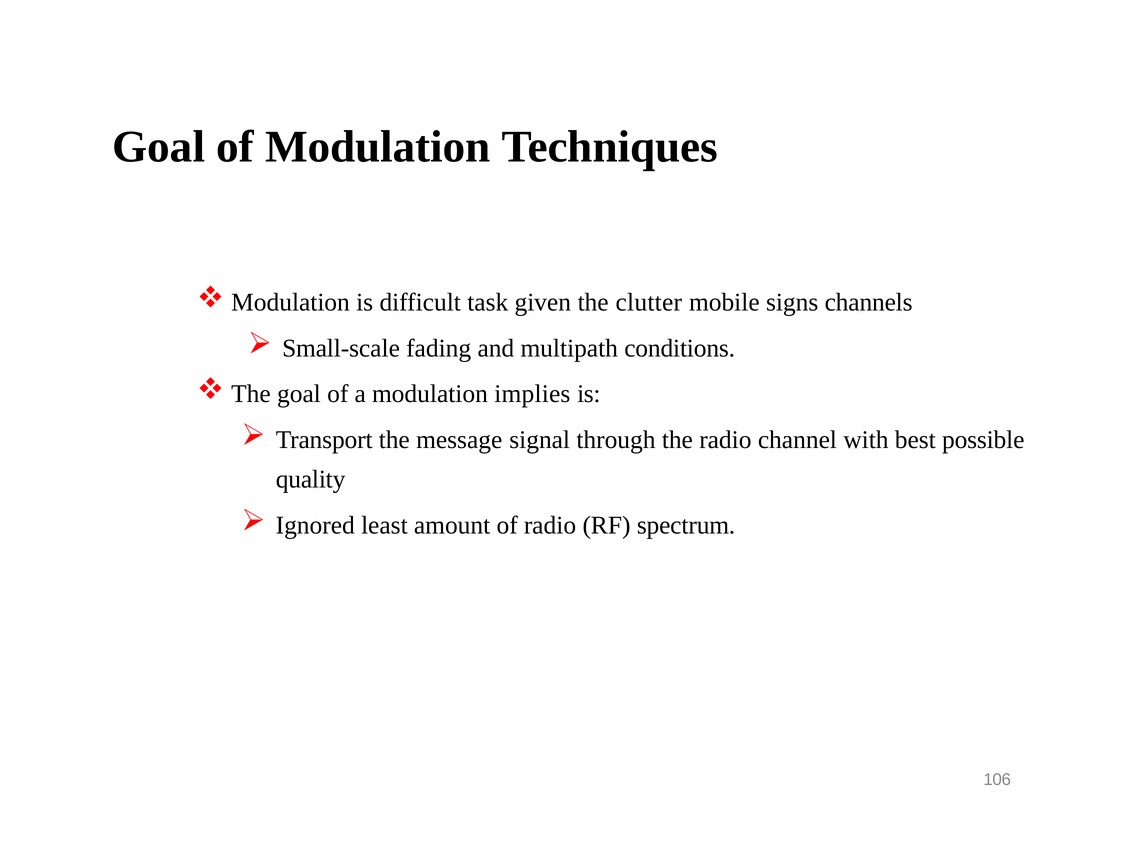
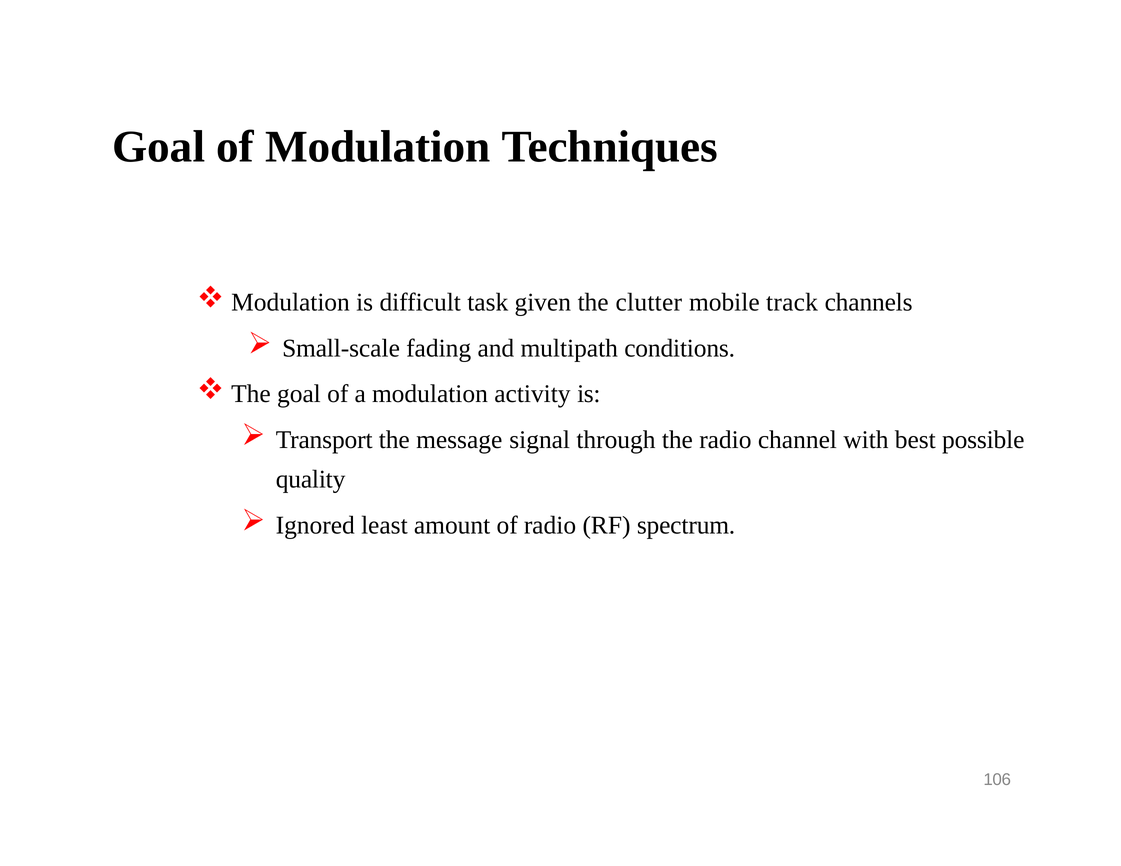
signs: signs -> track
implies: implies -> activity
